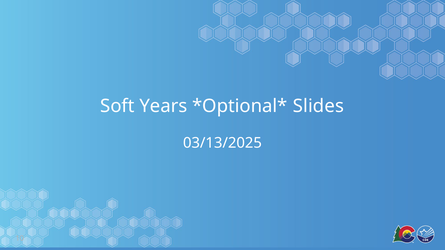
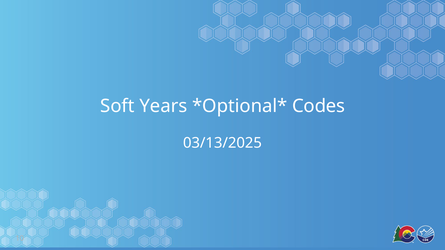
Slides: Slides -> Codes
